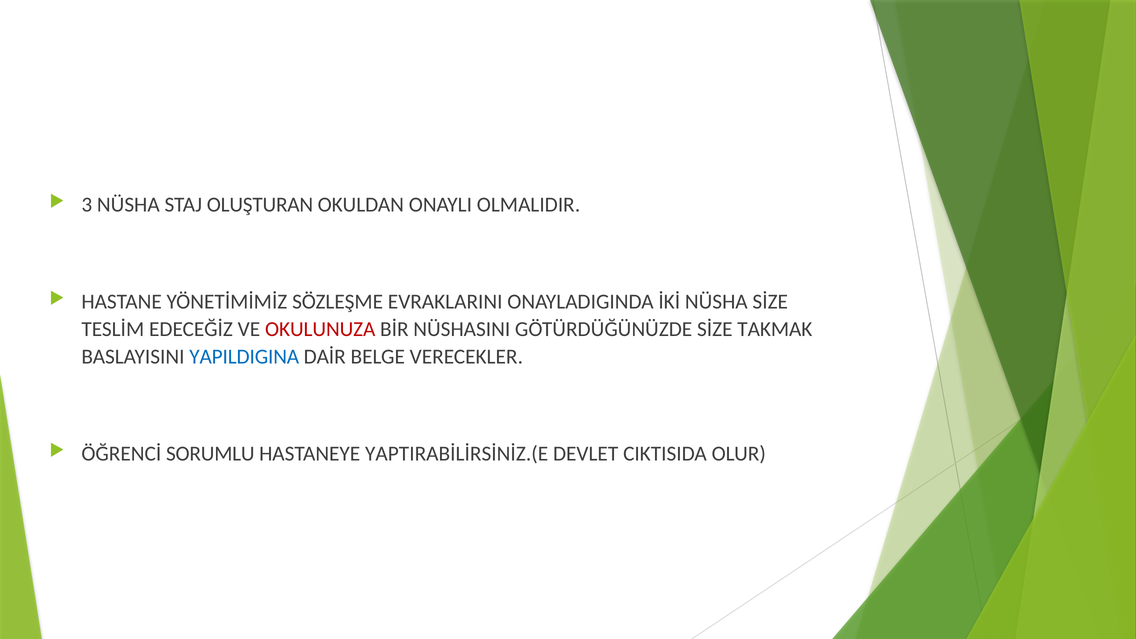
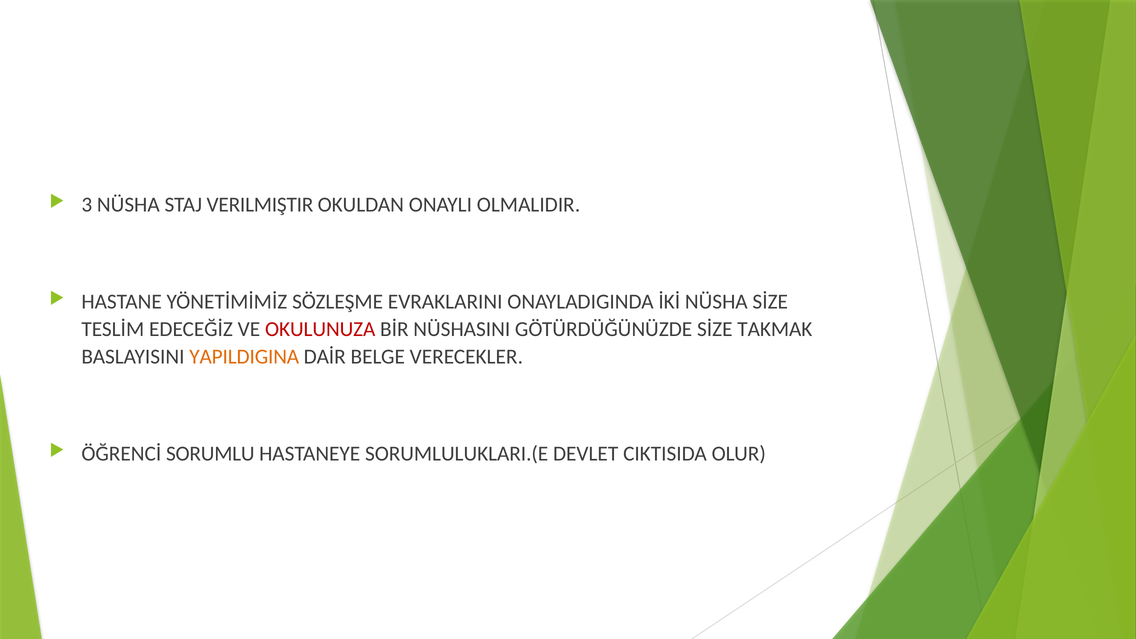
OLUŞTURAN: OLUŞTURAN -> VERILMIŞTIR
YAPILDIGINA colour: blue -> orange
YAPTIRABİLİRSİNİZ.(E: YAPTIRABİLİRSİNİZ.(E -> SORUMLULUKLARI.(E
